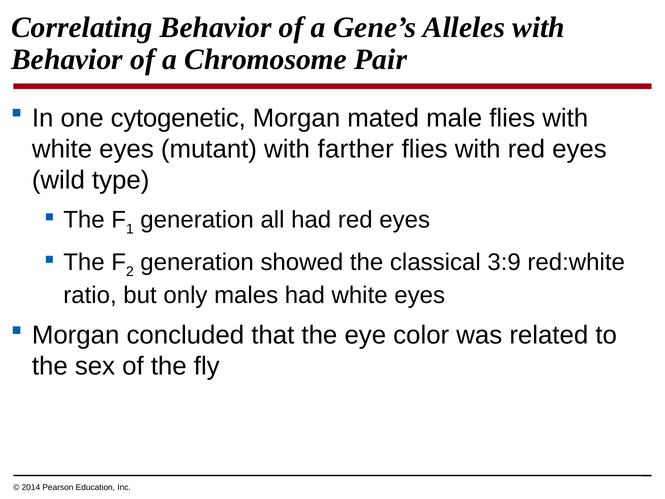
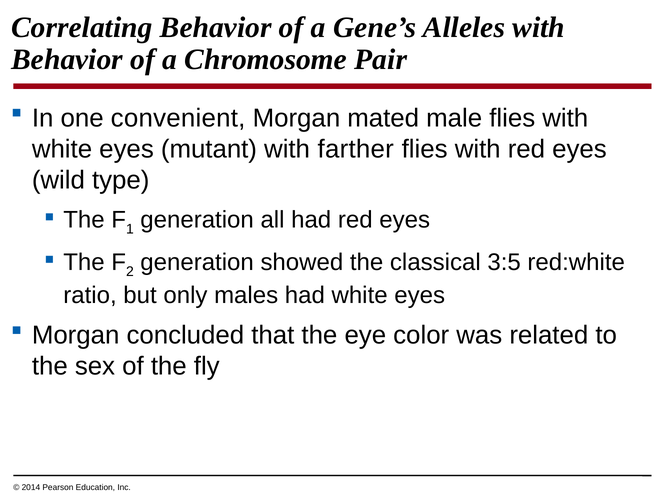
cytogenetic: cytogenetic -> convenient
3:9: 3:9 -> 3:5
